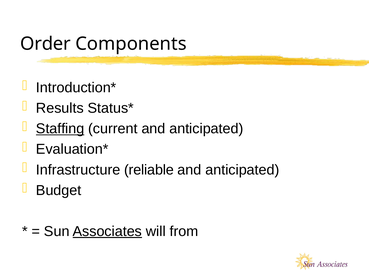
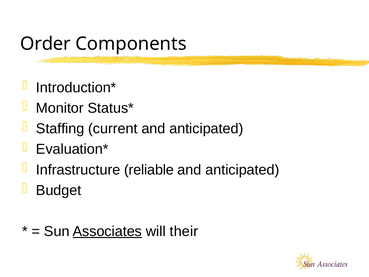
Results: Results -> Monitor
Staffing underline: present -> none
from: from -> their
